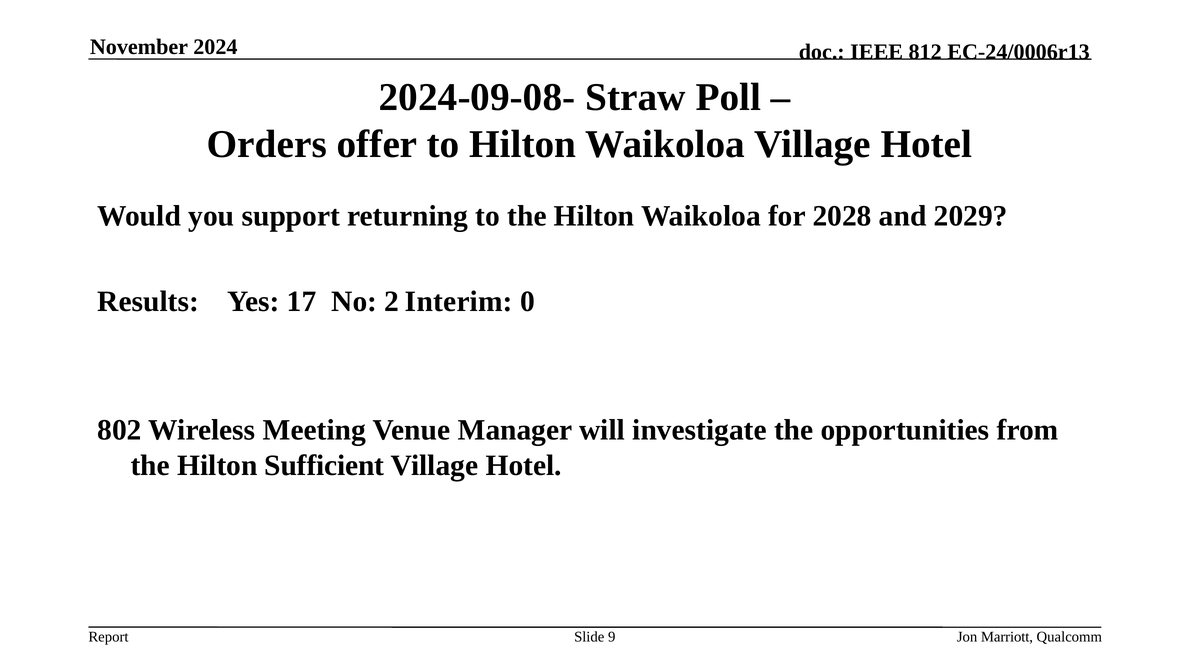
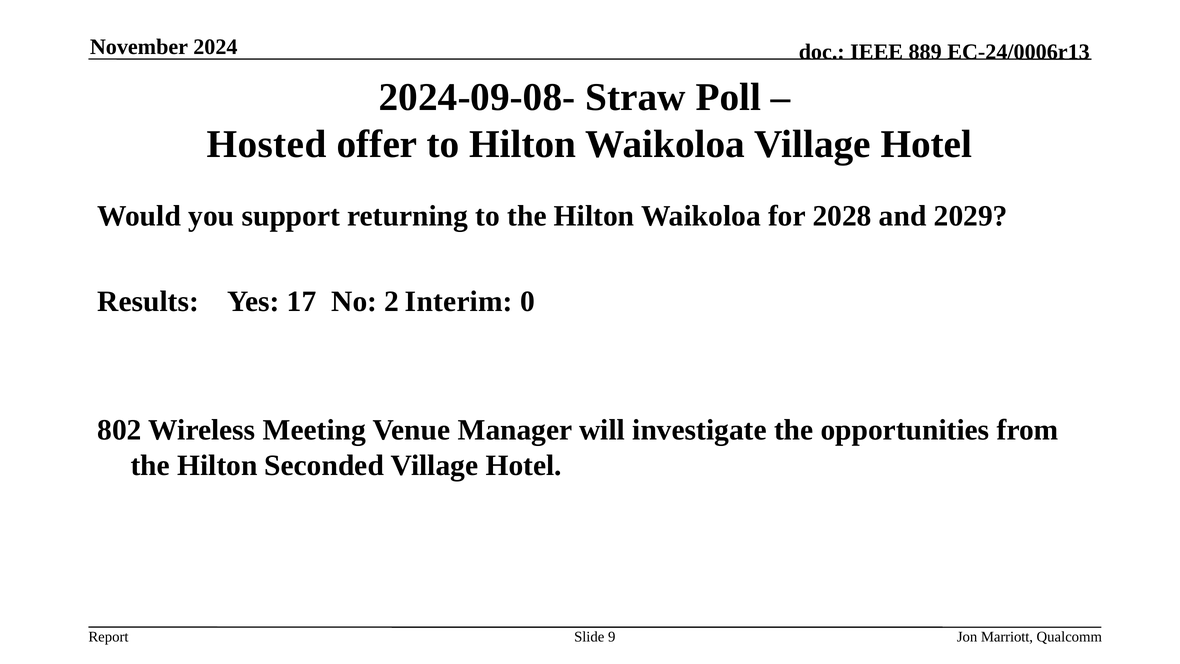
812: 812 -> 889
Orders: Orders -> Hosted
Sufficient: Sufficient -> Seconded
